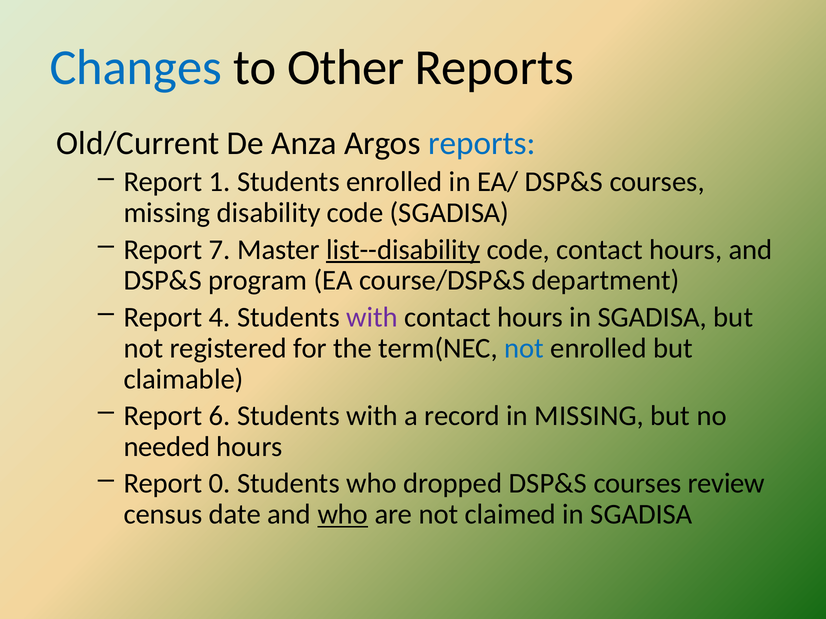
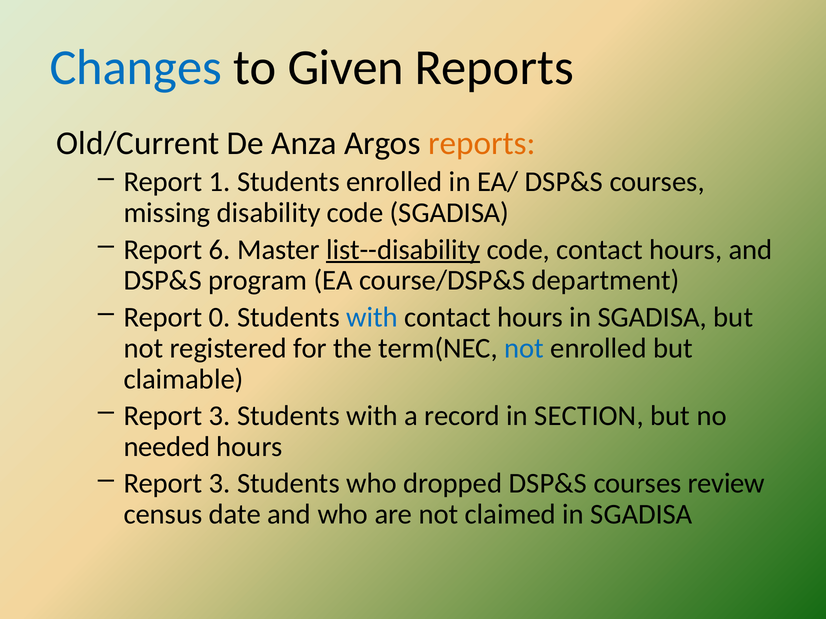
Other: Other -> Given
reports at (482, 143) colour: blue -> orange
7: 7 -> 6
4: 4 -> 0
with at (372, 317) colour: purple -> blue
6 at (220, 416): 6 -> 3
in MISSING: MISSING -> SECTION
0 at (220, 484): 0 -> 3
who at (343, 515) underline: present -> none
